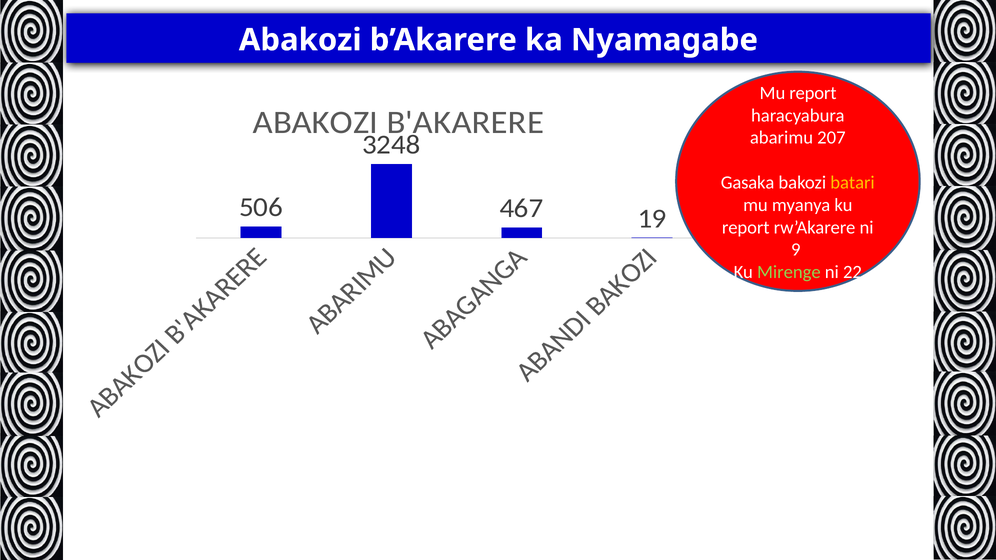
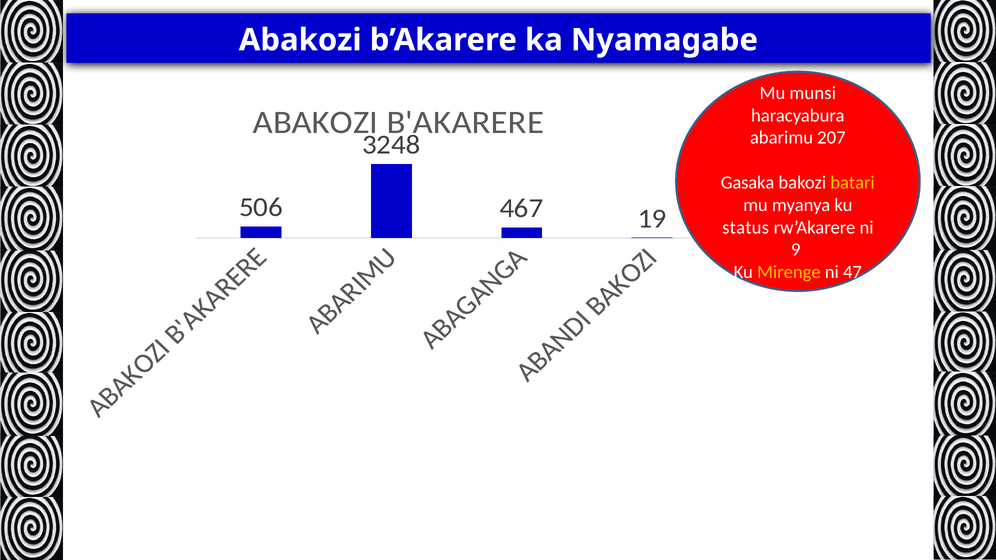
Mu report: report -> munsi
report at (746, 228): report -> status
Mirenge colour: light green -> yellow
22: 22 -> 47
